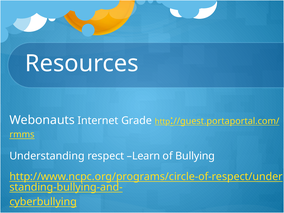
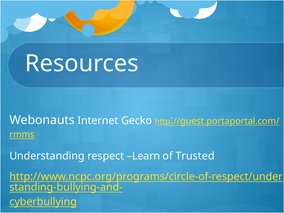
Grade: Grade -> Gecko
Bullying: Bullying -> Trusted
